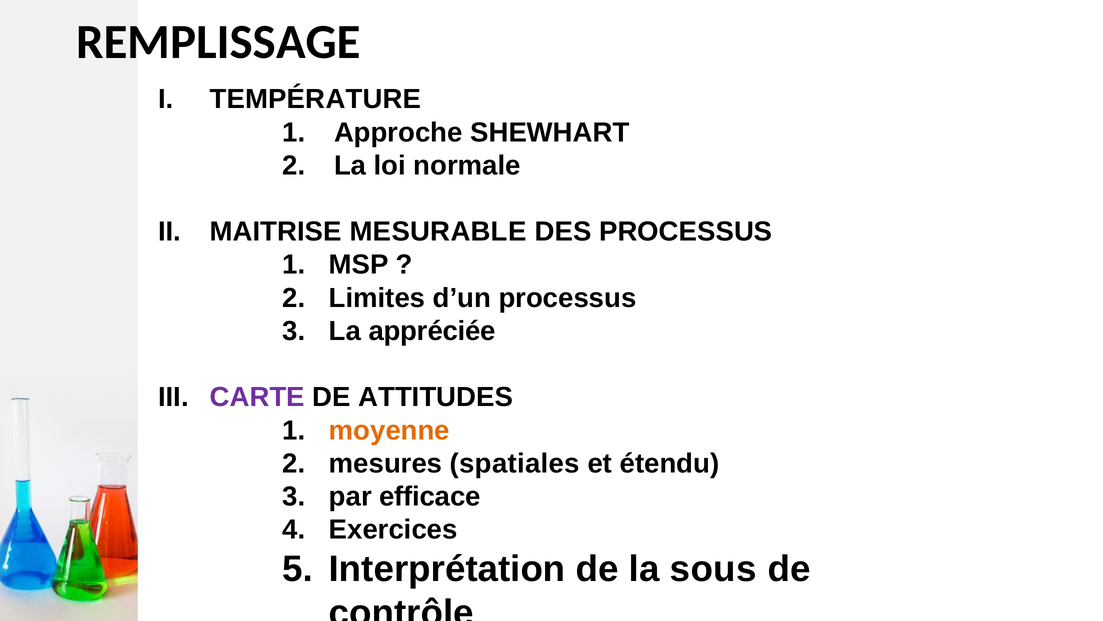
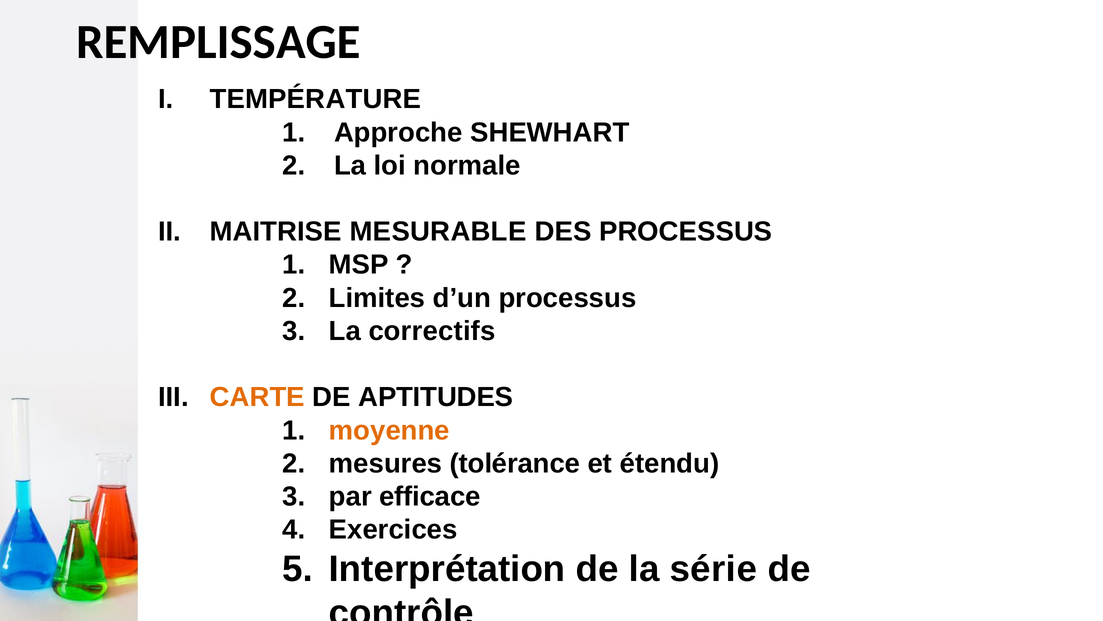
appréciée: appréciée -> correctifs
CARTE colour: purple -> orange
ATTITUDES: ATTITUDES -> APTITUDES
spatiales: spatiales -> tolérance
sous: sous -> série
